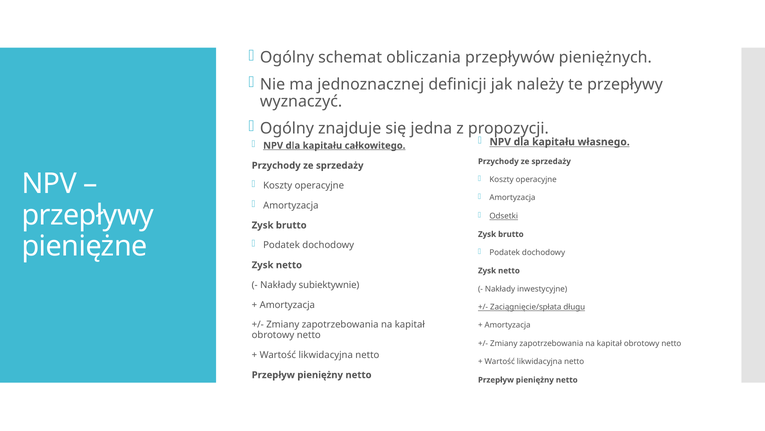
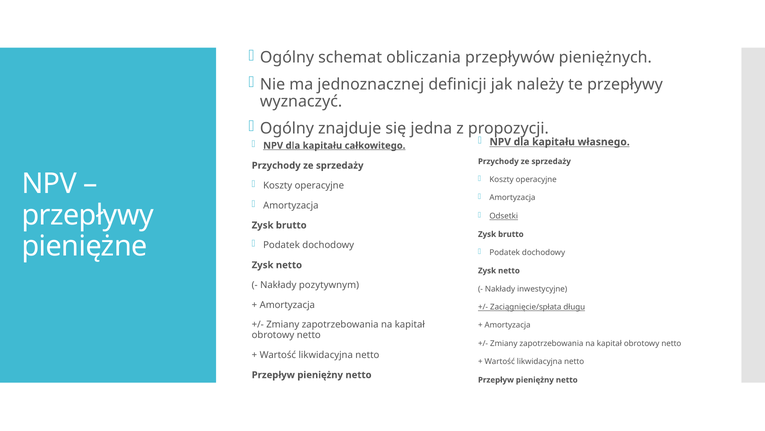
subiektywnie: subiektywnie -> pozytywnym
